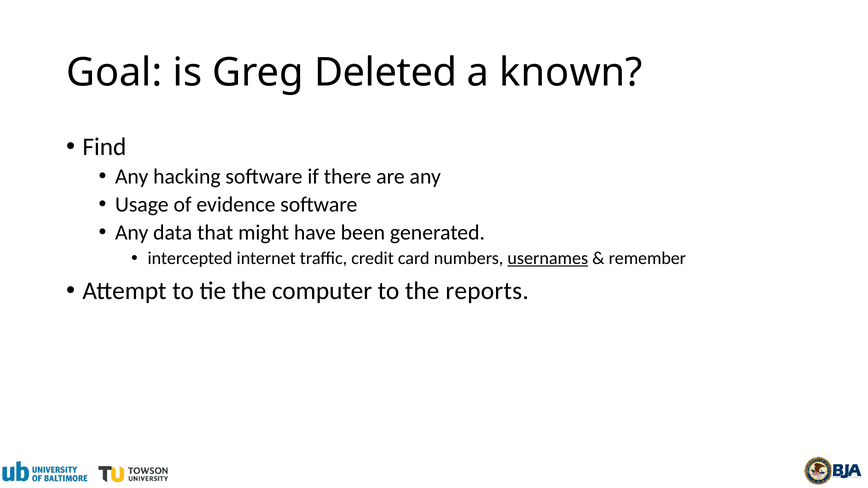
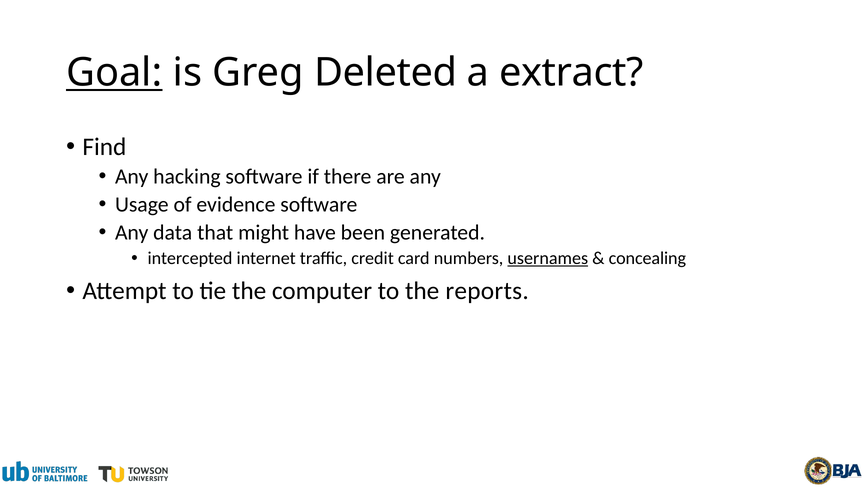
Goal underline: none -> present
known: known -> extract
remember: remember -> concealing
